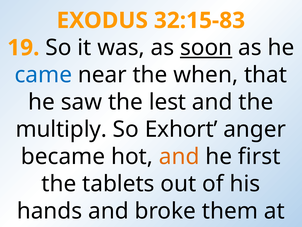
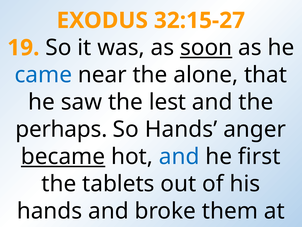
32:15-83: 32:15-83 -> 32:15-27
when: when -> alone
multiply: multiply -> perhaps
So Exhort: Exhort -> Hands
became underline: none -> present
and at (179, 156) colour: orange -> blue
